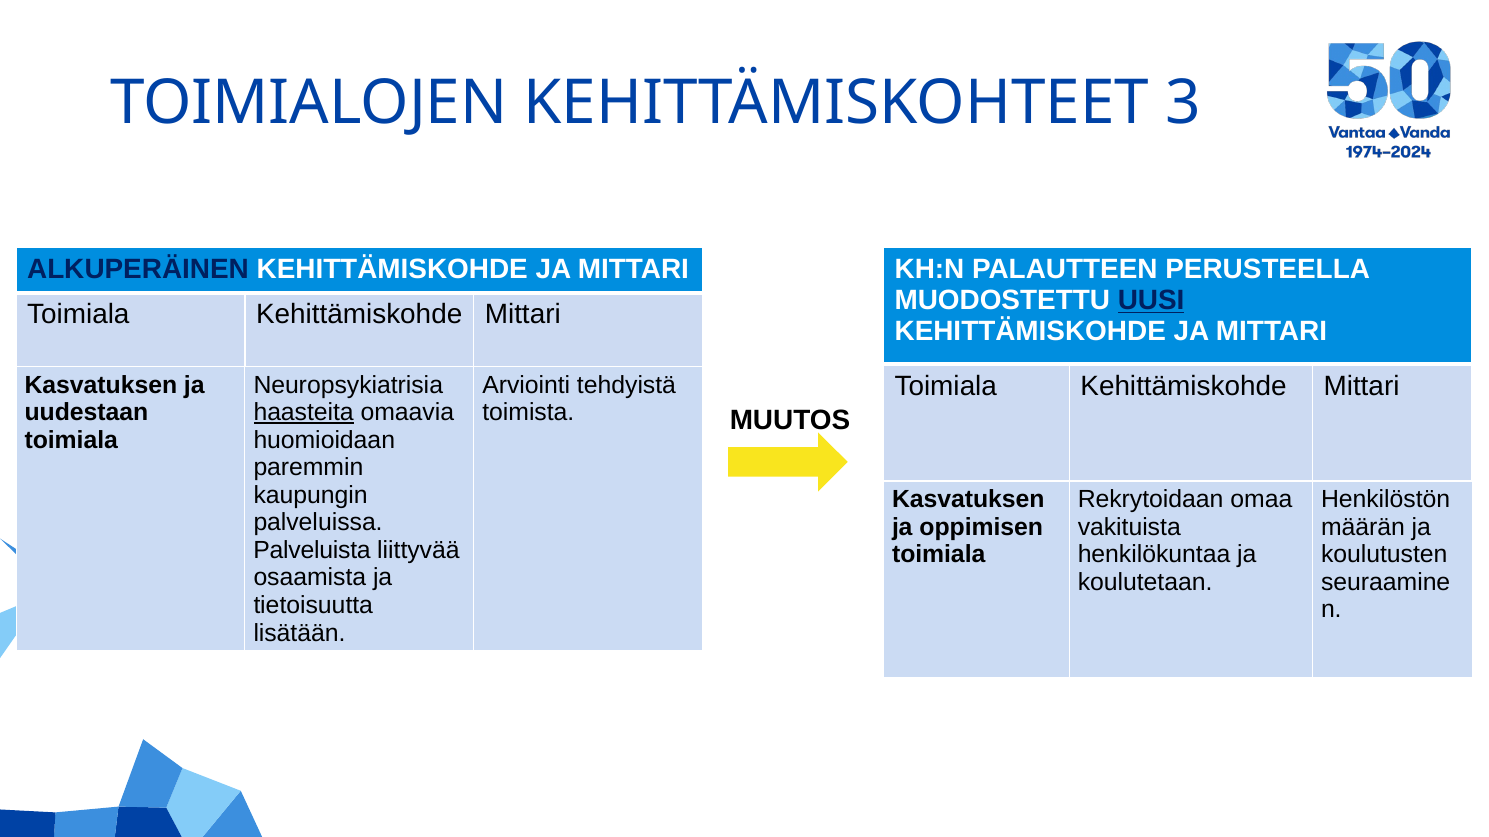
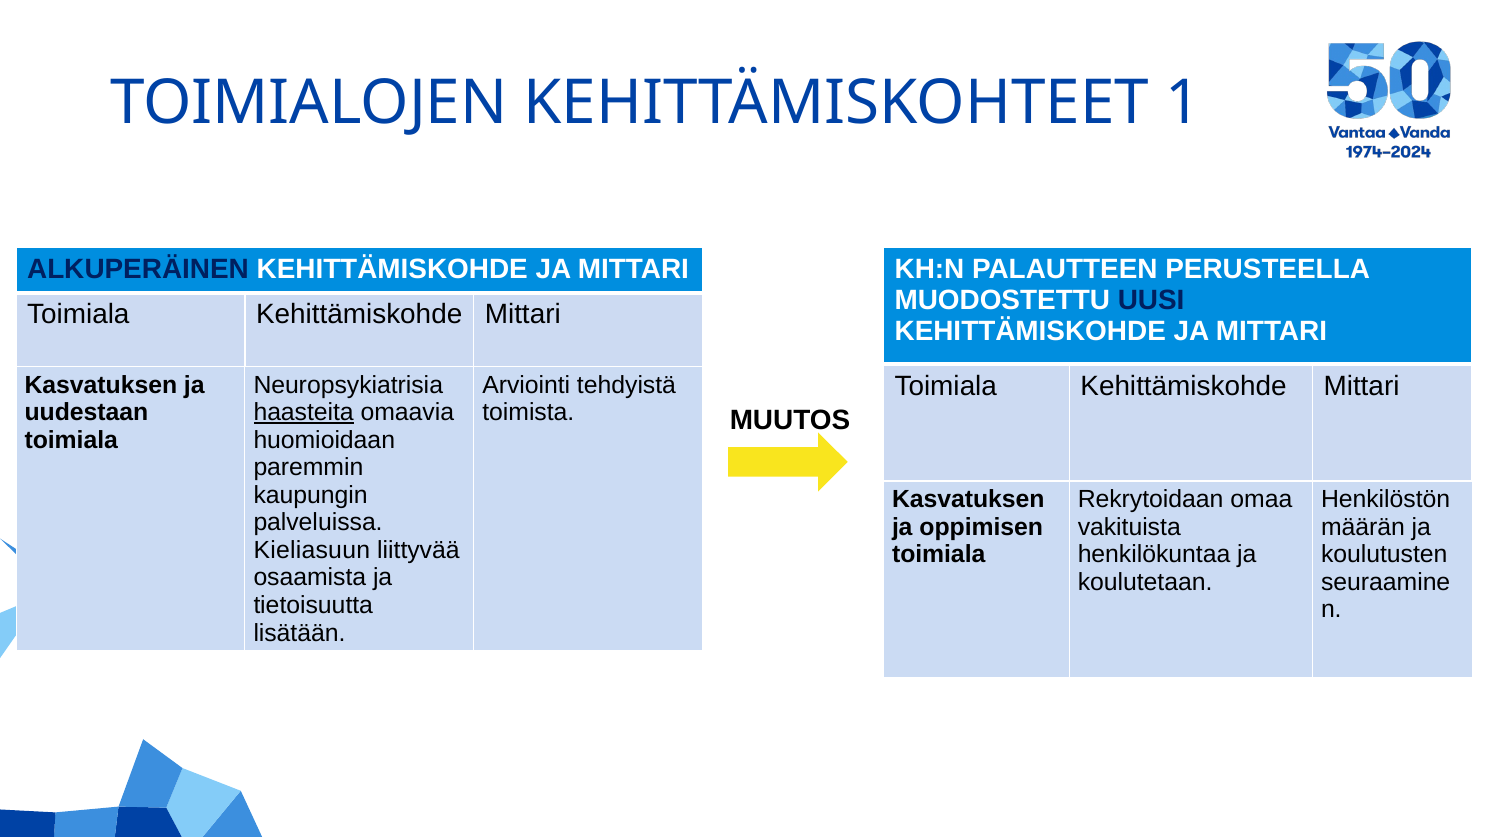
3: 3 -> 1
UUSI underline: present -> none
Palveluista: Palveluista -> Kieliasuun
